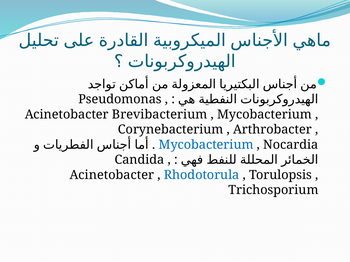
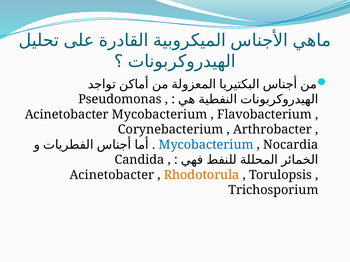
Acinetobacter Brevibacterium: Brevibacterium -> Mycobacterium
Mycobacterium at (264, 115): Mycobacterium -> Flavobacterium
Rhodotorula colour: blue -> orange
